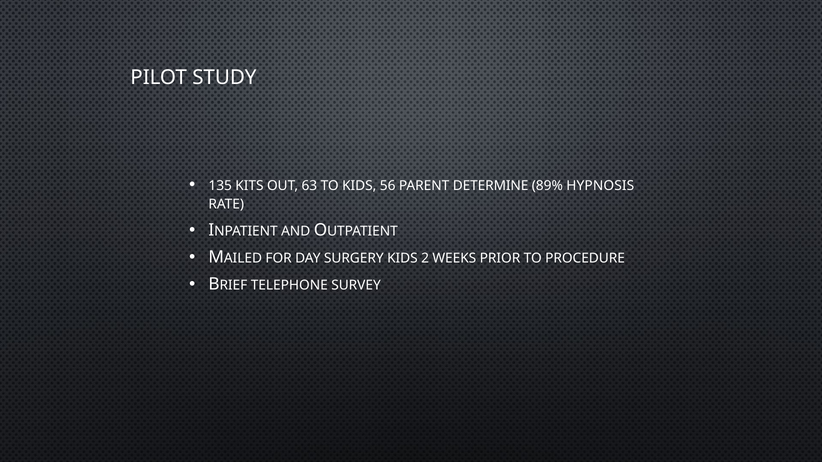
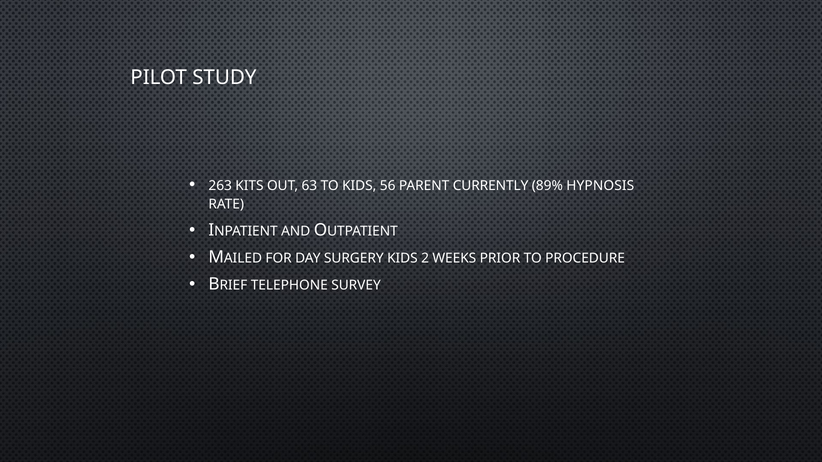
135: 135 -> 263
DETERMINE: DETERMINE -> CURRENTLY
